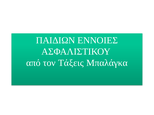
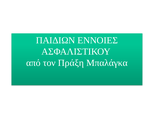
Τάξεις: Τάξεις -> Πράξη
